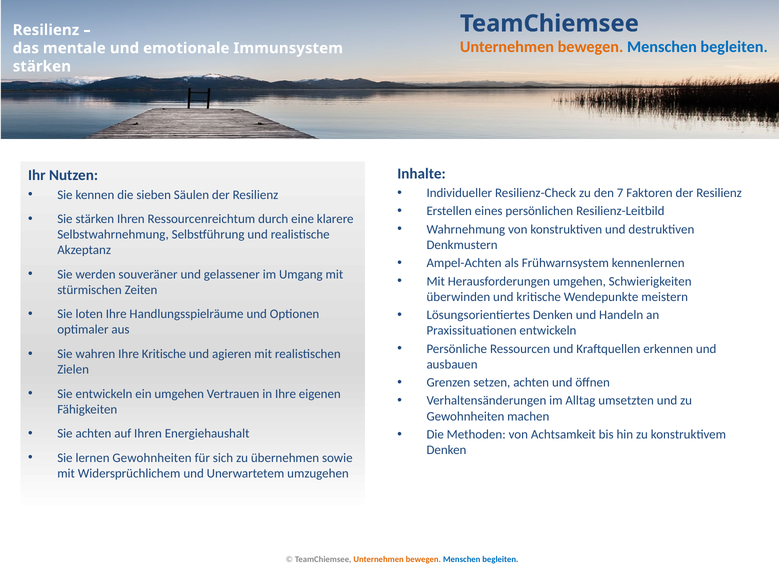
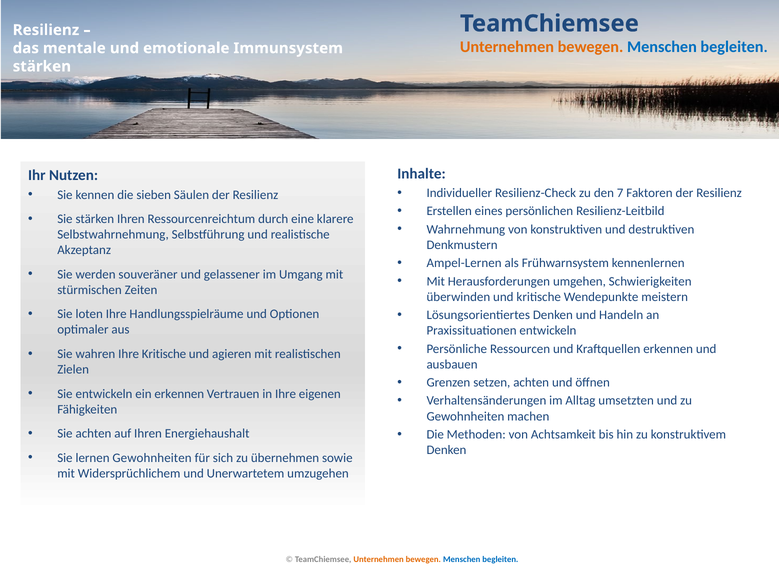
Ampel-Achten: Ampel-Achten -> Ampel-Lernen
ein umgehen: umgehen -> erkennen
